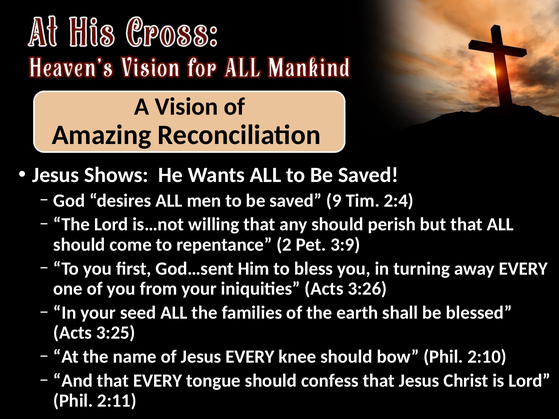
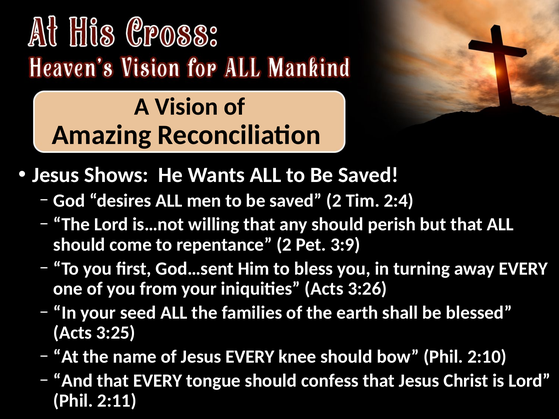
saved 9: 9 -> 2
